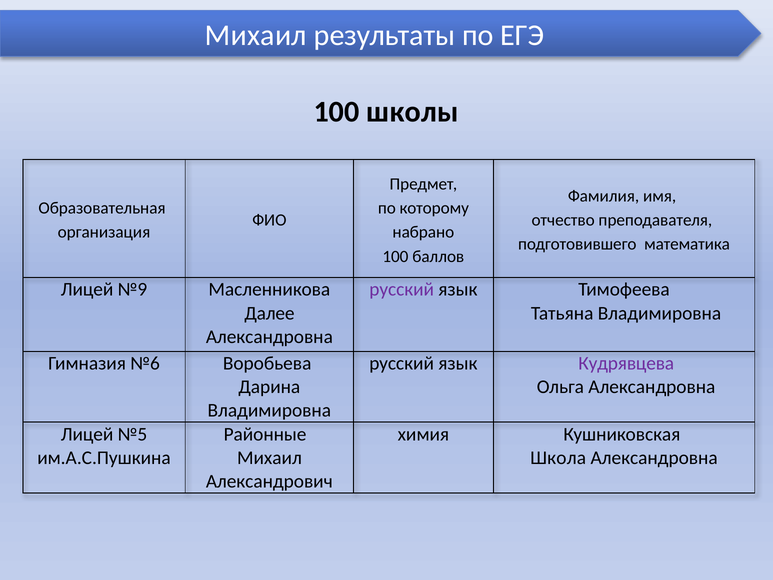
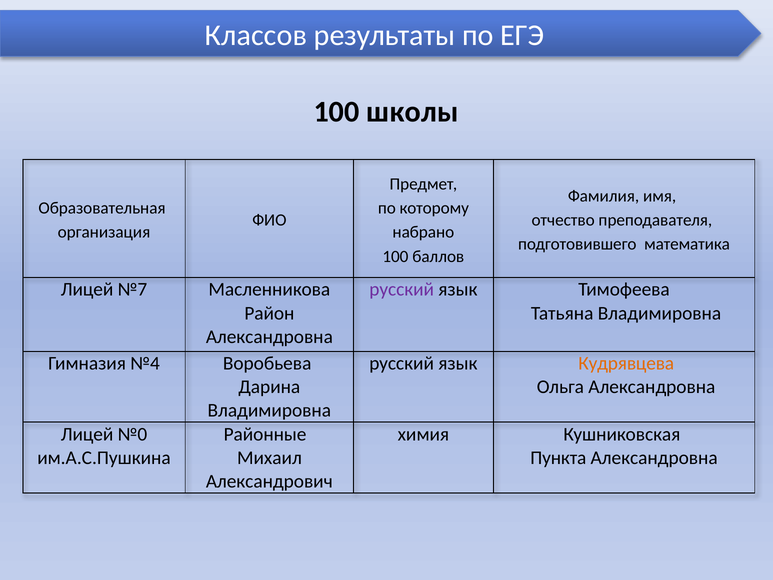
Михаил at (256, 35): Михаил -> Классов
№9: №9 -> №7
Далее: Далее -> Район
№6: №6 -> №4
Кудрявцева colour: purple -> orange
№5: №5 -> №0
Школа: Школа -> Пункта
